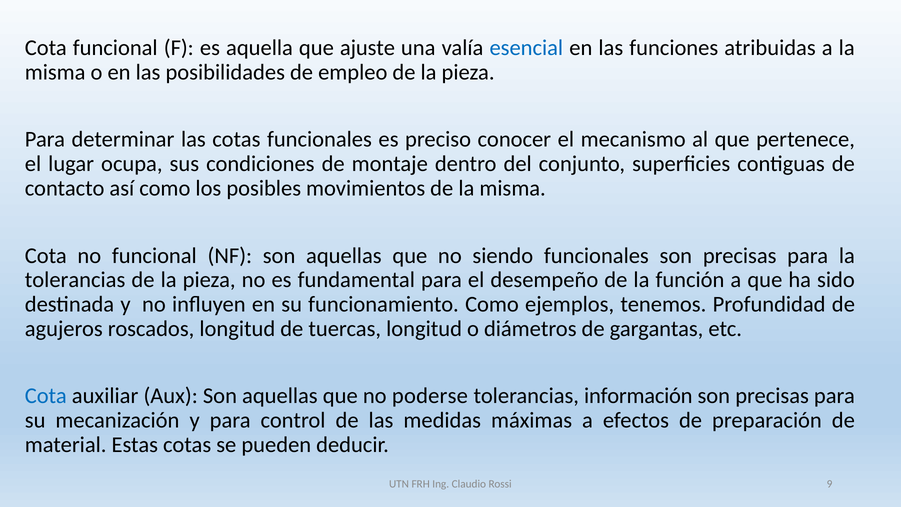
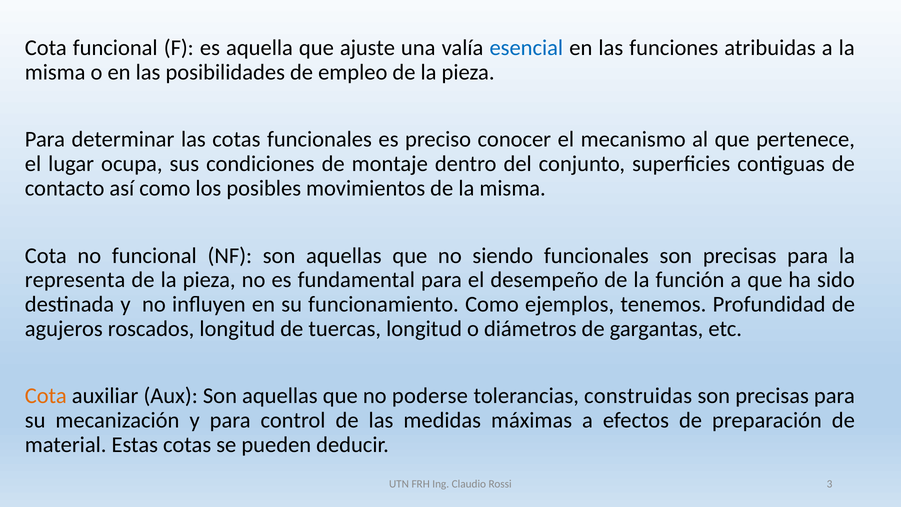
tolerancias at (75, 280): tolerancias -> representa
Cota at (46, 396) colour: blue -> orange
información: información -> construidas
9: 9 -> 3
